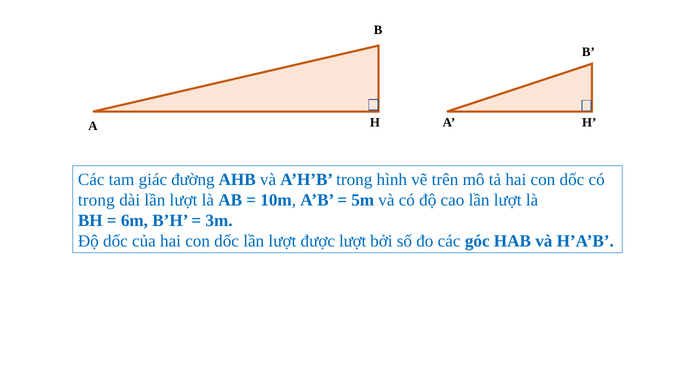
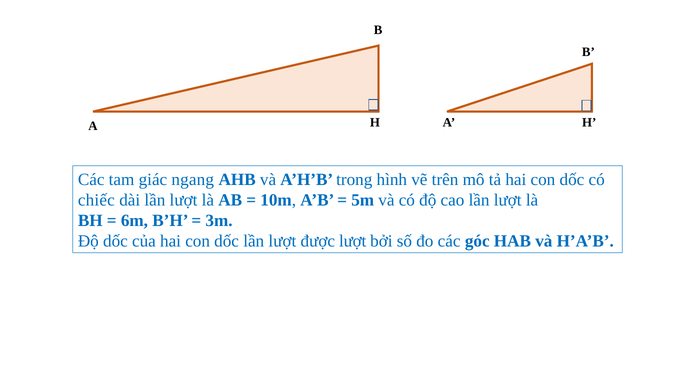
đường: đường -> ngang
trong at (96, 200): trong -> chiếc
